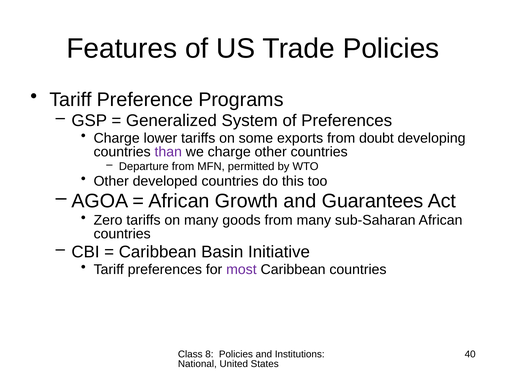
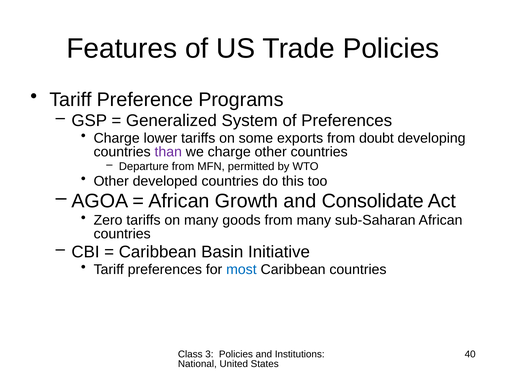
Guarantees: Guarantees -> Consolidate
most colour: purple -> blue
8: 8 -> 3
